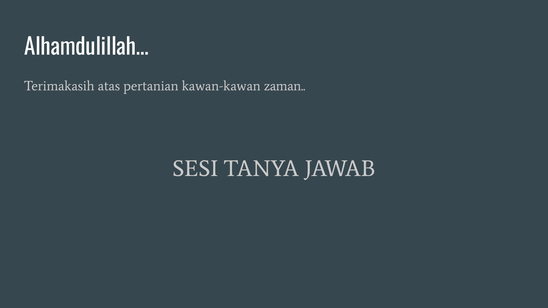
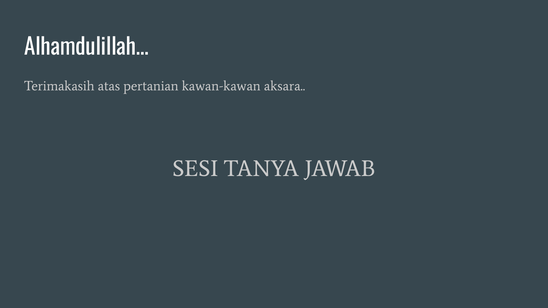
zaman: zaman -> aksara
